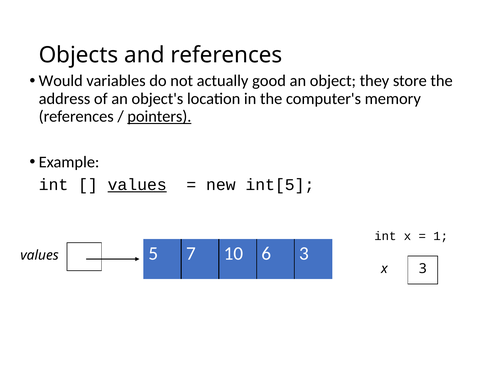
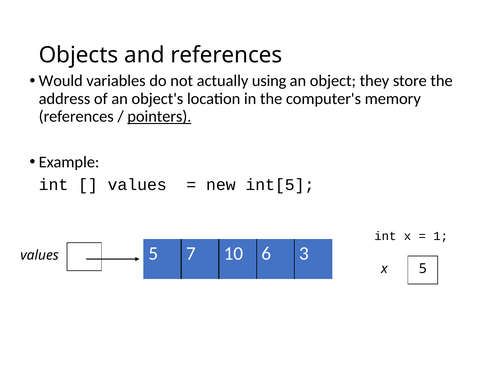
good: good -> using
values at (137, 185) underline: present -> none
x 3: 3 -> 5
